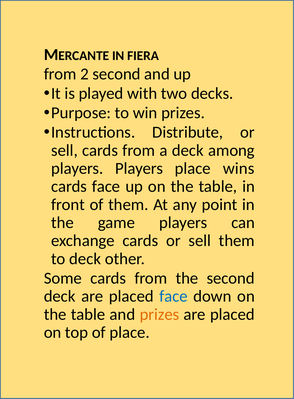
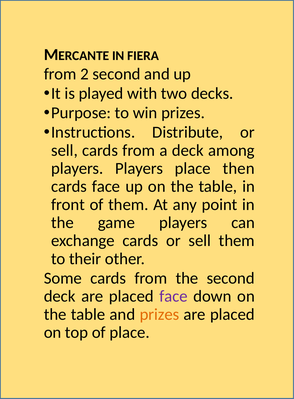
wins: wins -> then
to deck: deck -> their
face at (173, 296) colour: blue -> purple
